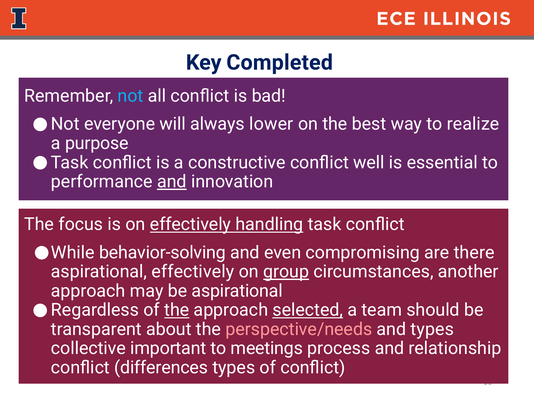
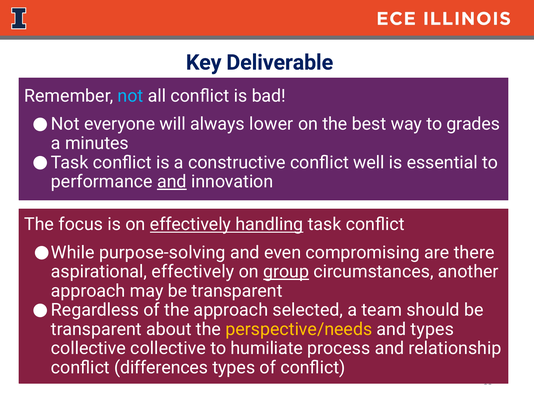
Completed: Completed -> Deliverable
realize: realize -> grades
purpose: purpose -> minutes
behavior-solving: behavior-solving -> purpose-solving
may be aspirational: aspirational -> transparent
the at (177, 310) underline: present -> none
selected underline: present -> none
perspective/needs colour: pink -> yellow
collective important: important -> collective
meetings: meetings -> humiliate
